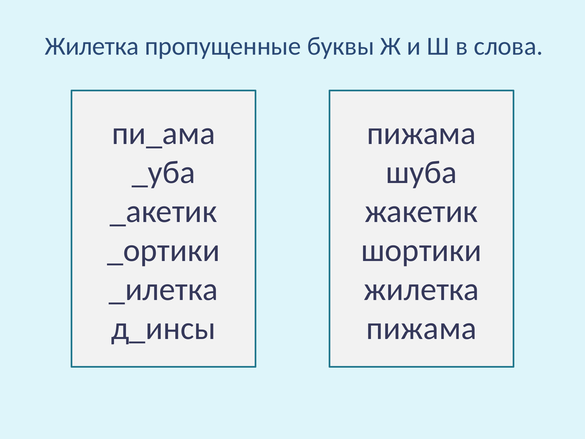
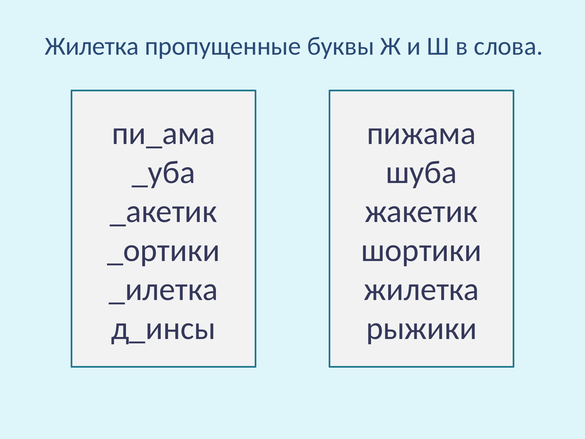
пижама at (421, 328): пижама -> рыжики
